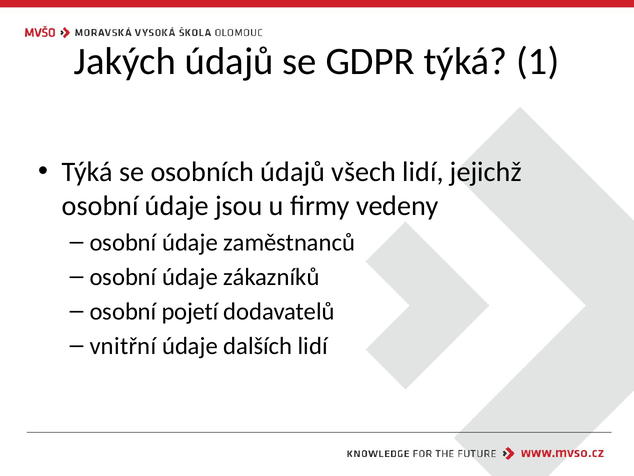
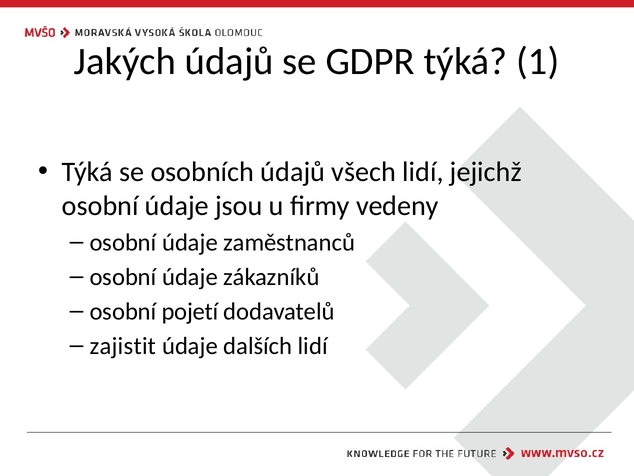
vnitřní: vnitřní -> zajistit
